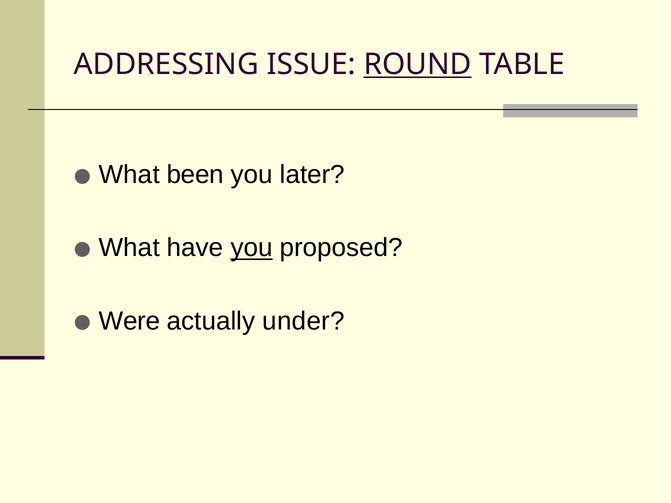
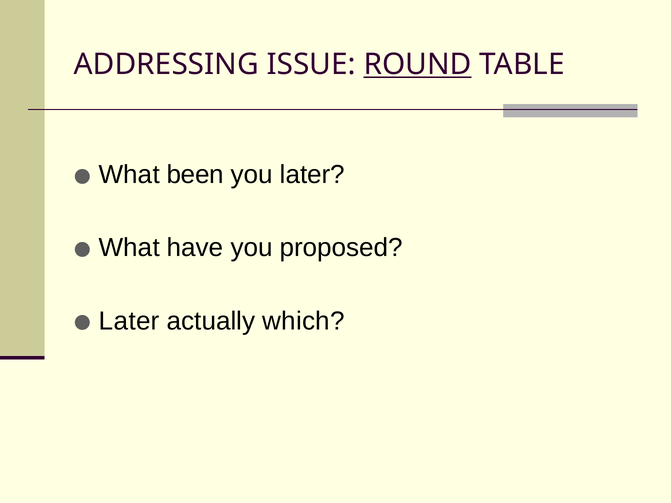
you at (252, 248) underline: present -> none
Were at (129, 321): Were -> Later
under: under -> which
